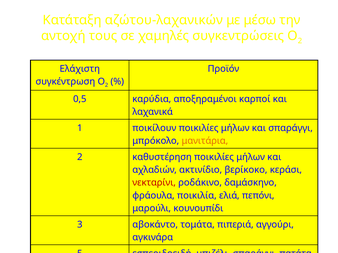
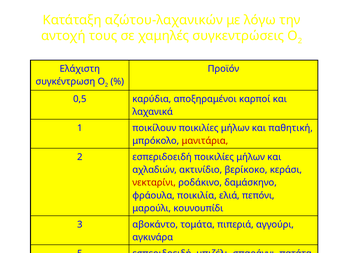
μέσω: μέσω -> λόγω
και σπαράγγι: σπαράγγι -> παθητική
μανιτάρια colour: orange -> red
2 καθυστέρηση: καθυστέρηση -> εσπεριδοειδή
